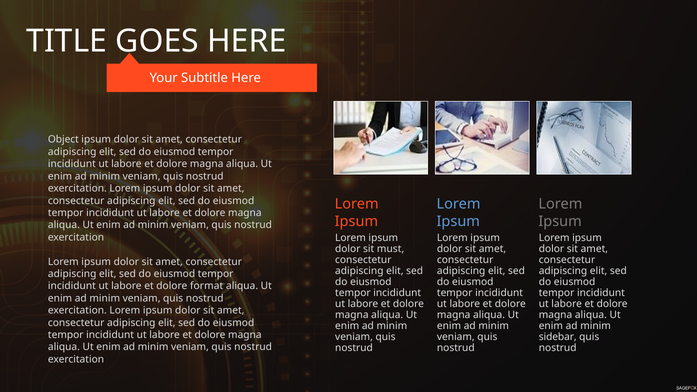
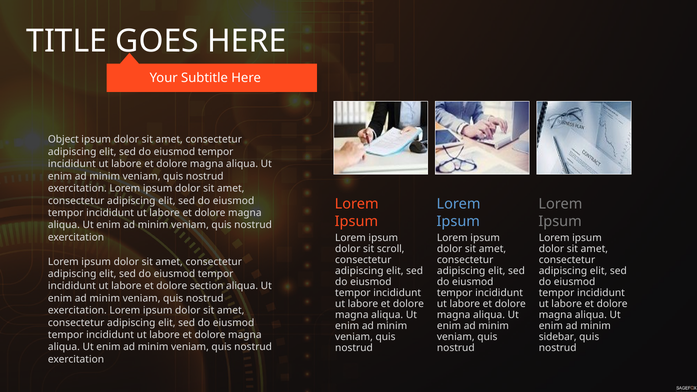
must: must -> scroll
format: format -> section
